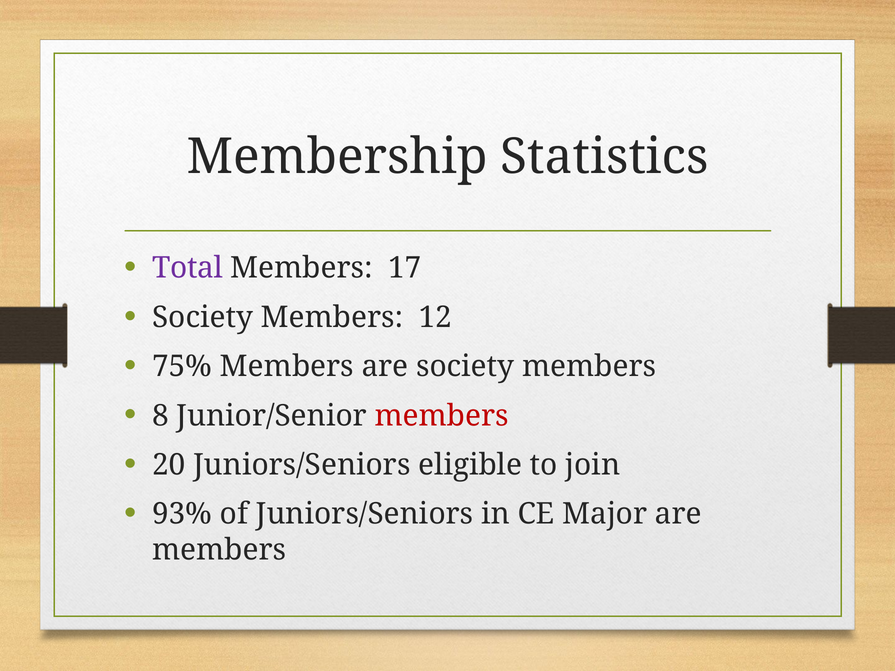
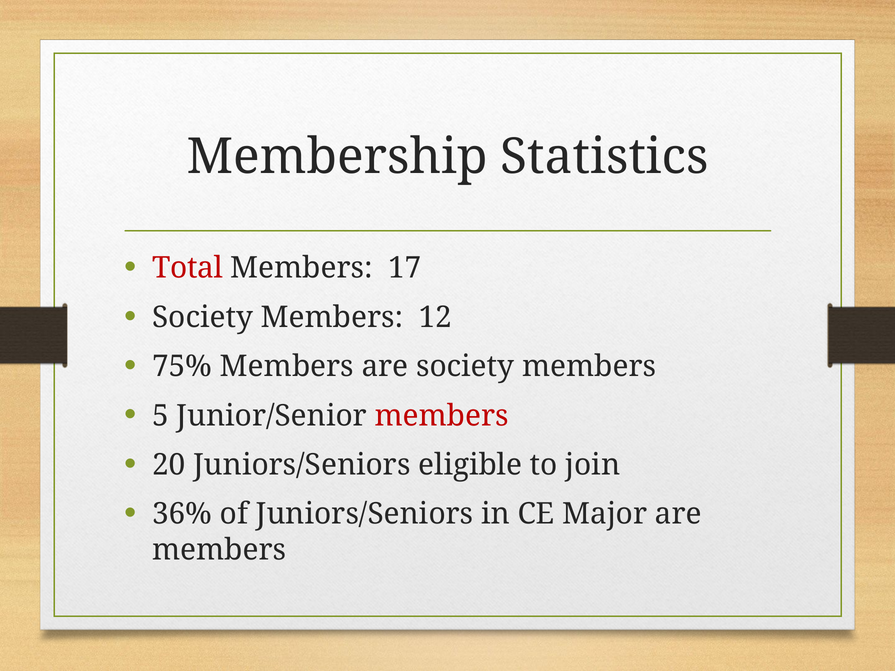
Total colour: purple -> red
8: 8 -> 5
93%: 93% -> 36%
